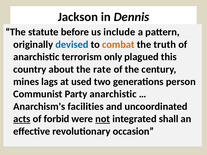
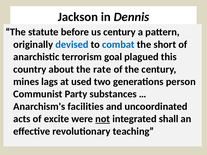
us include: include -> century
combat colour: orange -> blue
truth: truth -> short
only: only -> goal
Party anarchistic: anarchistic -> substances
acts underline: present -> none
forbid: forbid -> excite
occasion: occasion -> teaching
